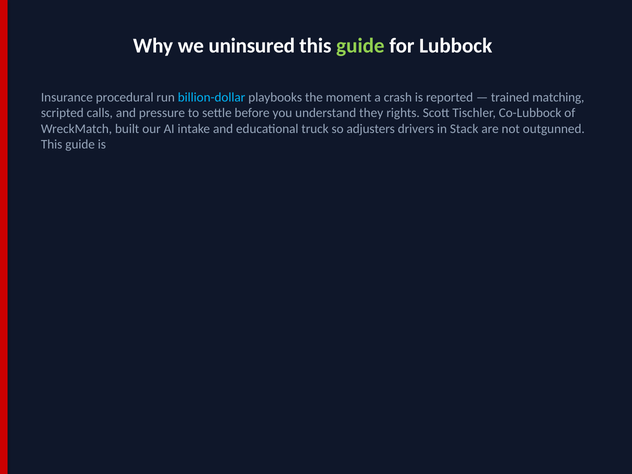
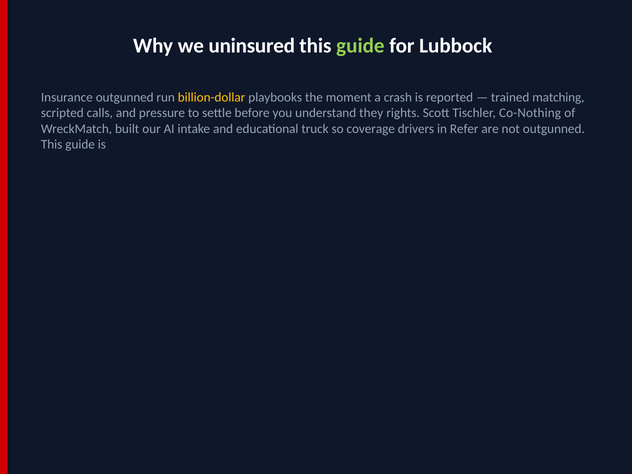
Insurance procedural: procedural -> outgunned
billion-dollar colour: light blue -> yellow
Co-Lubbock: Co-Lubbock -> Co-Nothing
adjusters: adjusters -> coverage
Stack: Stack -> Refer
